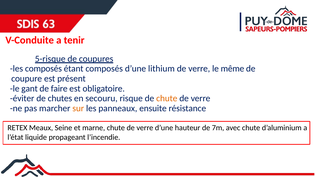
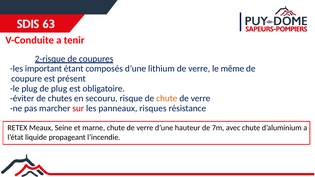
5-risque: 5-risque -> 2-risque
les composés: composés -> important
le gant: gant -> plug
de faire: faire -> plug
sur colour: orange -> red
ensuite: ensuite -> risques
